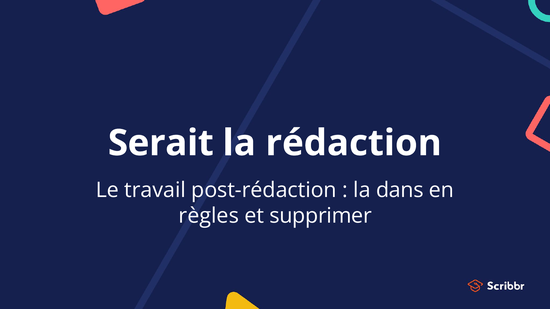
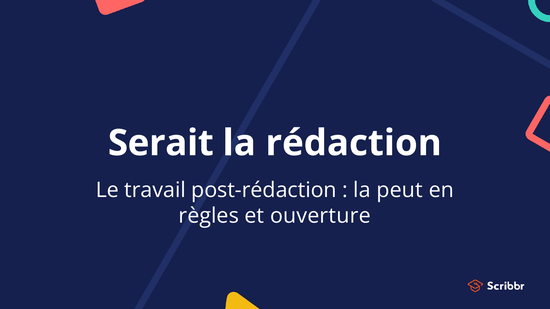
dans: dans -> peut
supprimer: supprimer -> ouverture
